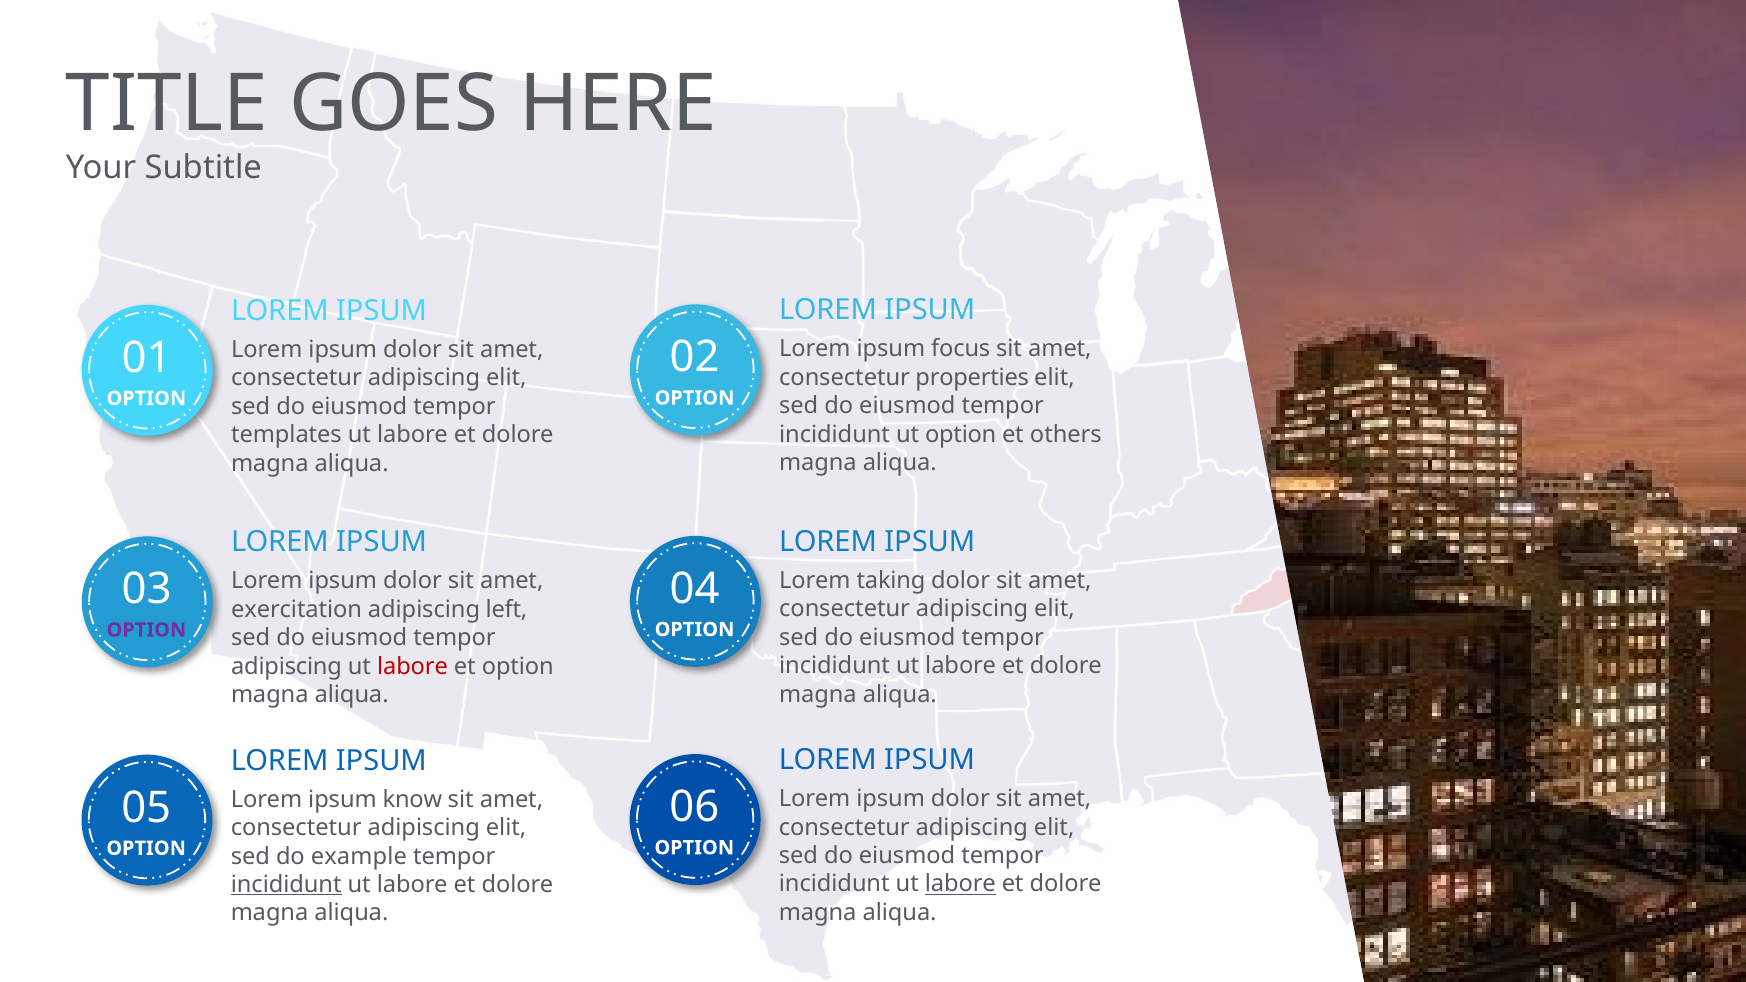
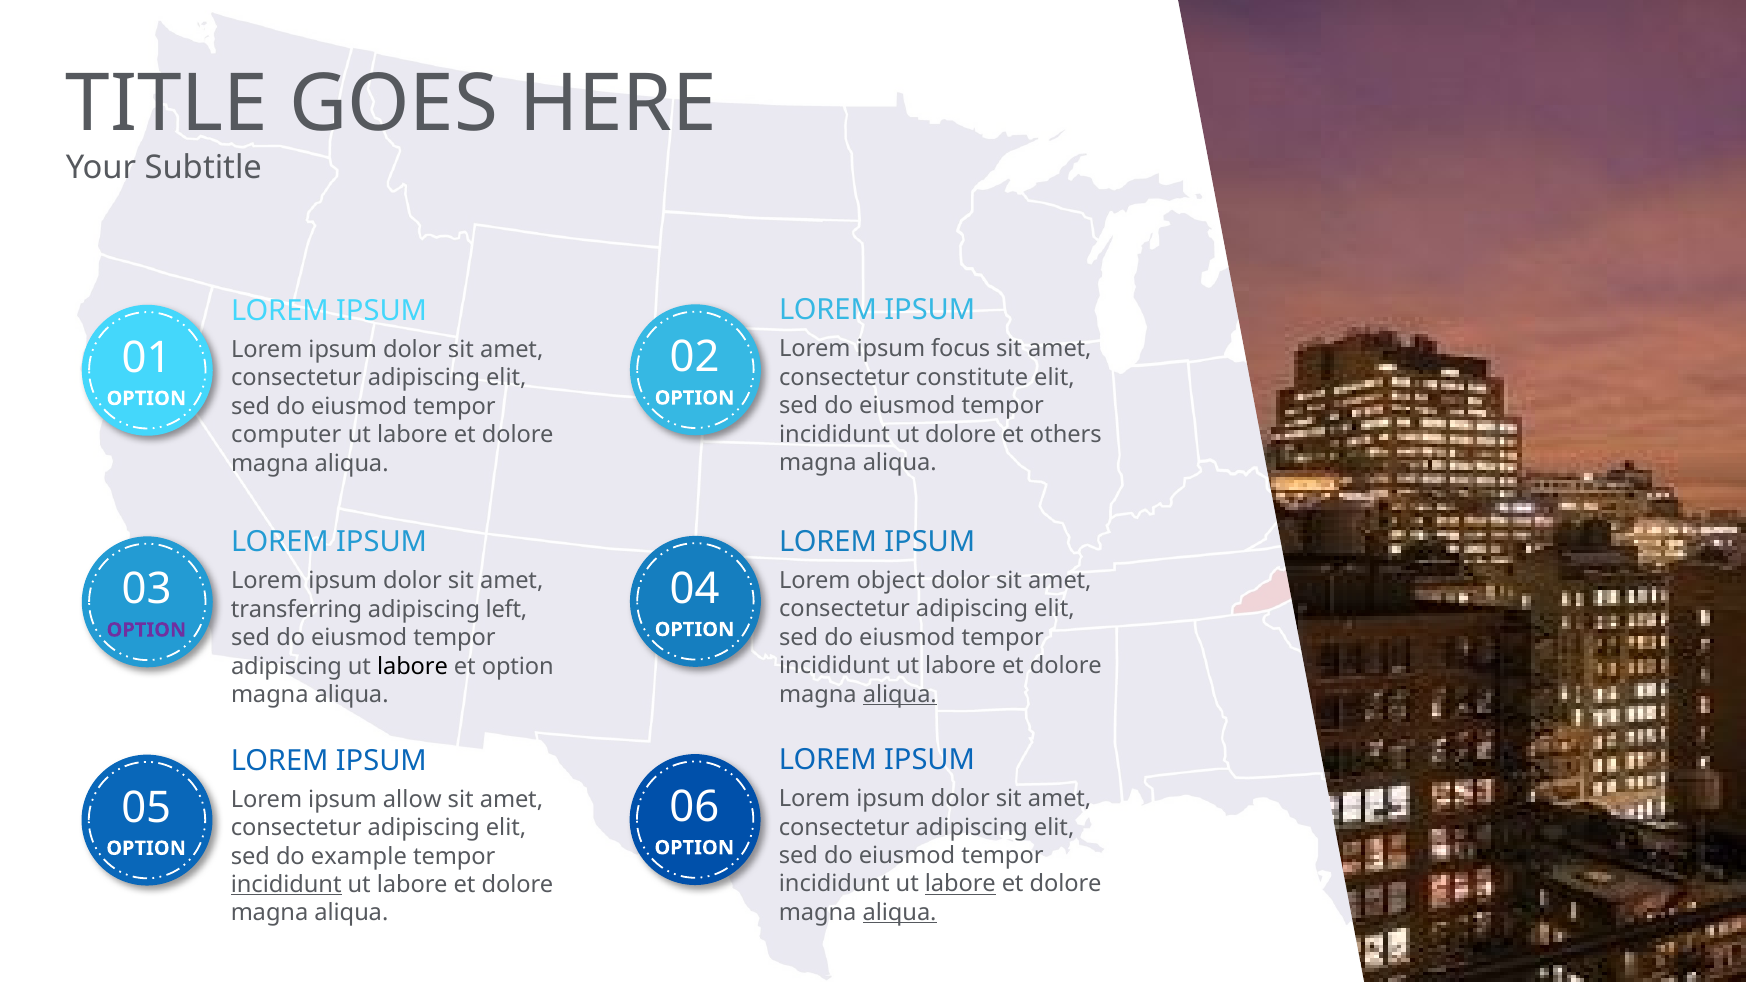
properties: properties -> constitute
ut option: option -> dolore
templates: templates -> computer
taking: taking -> object
exercitation: exercitation -> transferring
labore at (413, 666) colour: red -> black
aliqua at (900, 694) underline: none -> present
know: know -> allow
aliqua at (900, 913) underline: none -> present
